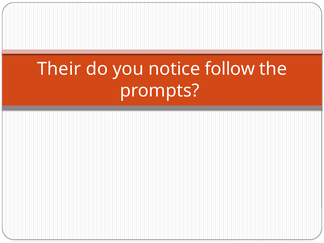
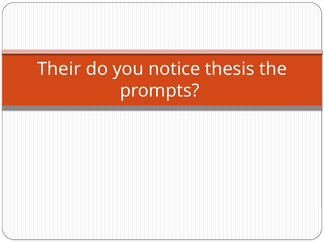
follow: follow -> thesis
